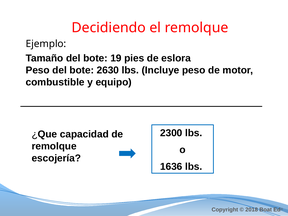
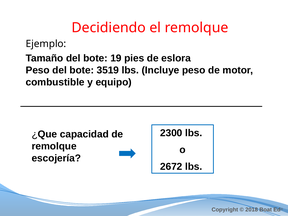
2630: 2630 -> 3519
1636: 1636 -> 2672
